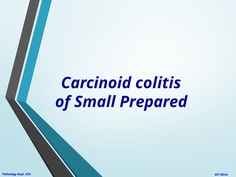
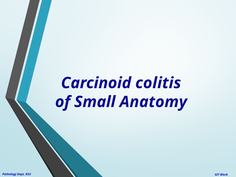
Prepared: Prepared -> Anatomy
